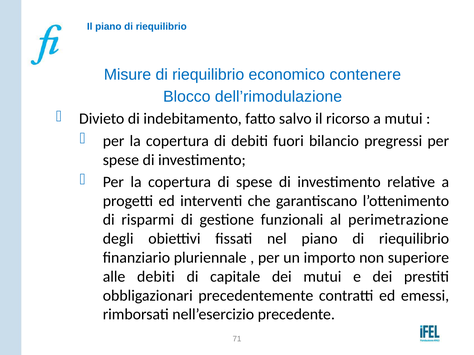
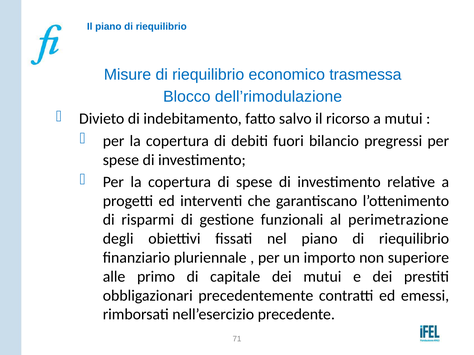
contenere: contenere -> trasmessa
alle debiti: debiti -> primo
